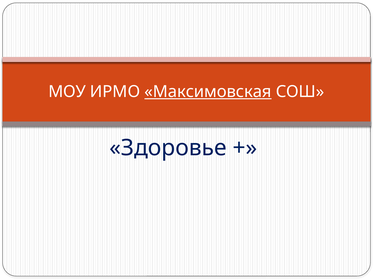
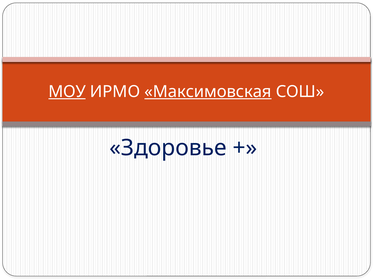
МОУ underline: none -> present
